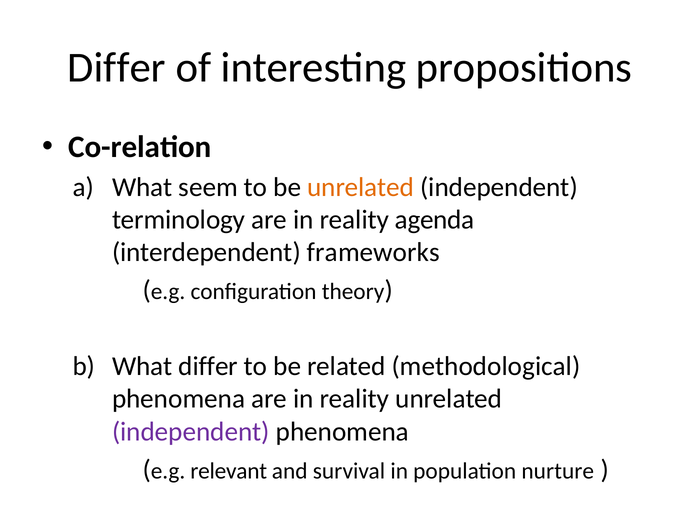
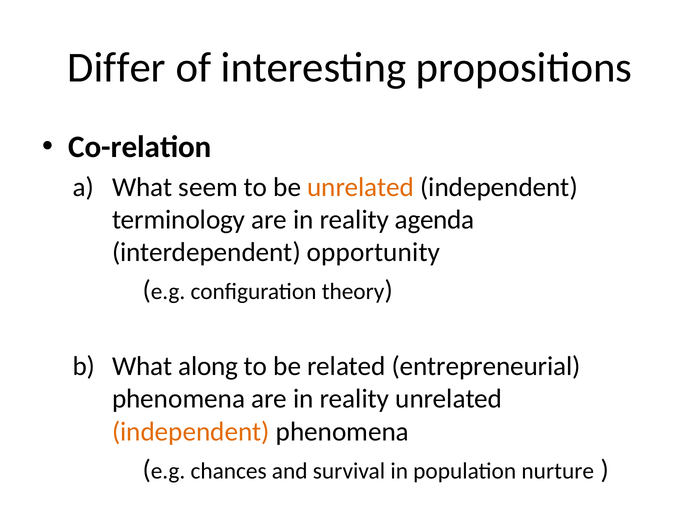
frameworks: frameworks -> opportunity
What differ: differ -> along
methodological: methodological -> entrepreneurial
independent at (191, 432) colour: purple -> orange
relevant: relevant -> chances
